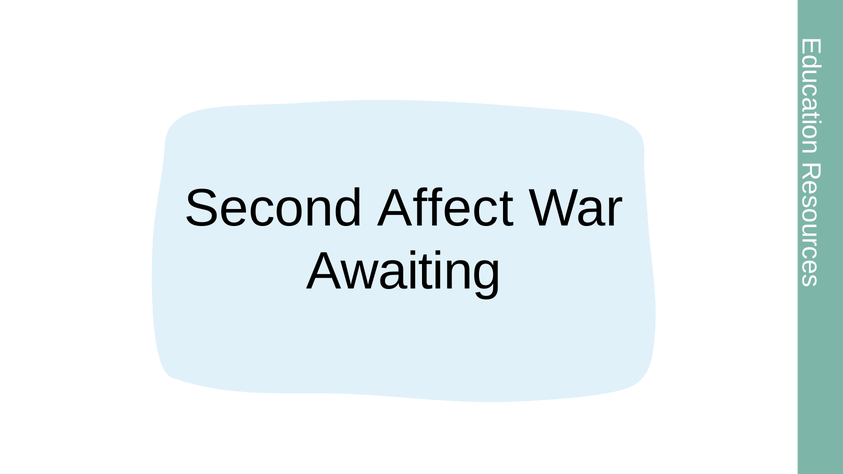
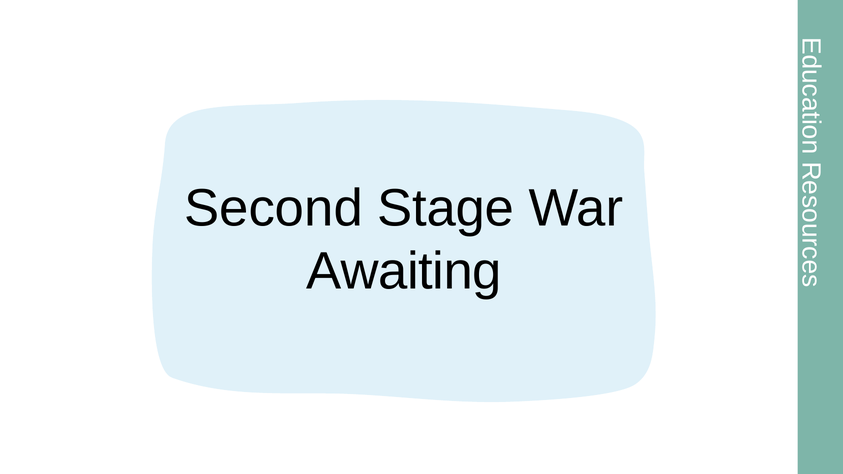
Affect: Affect -> Stage
